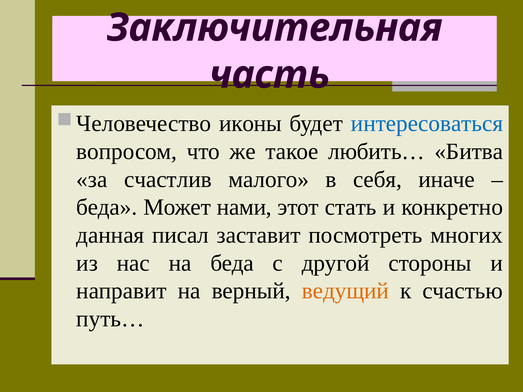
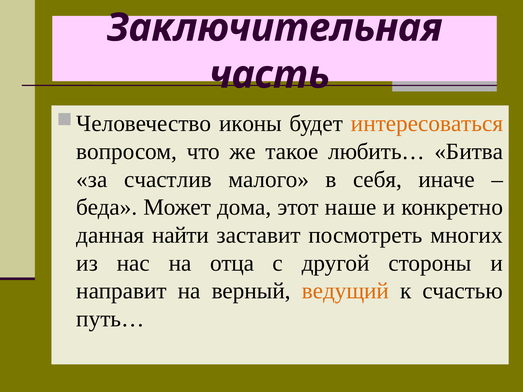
интересоваться colour: blue -> orange
нами: нами -> дома
стать: стать -> наше
писал: писал -> найти
на беда: беда -> отца
